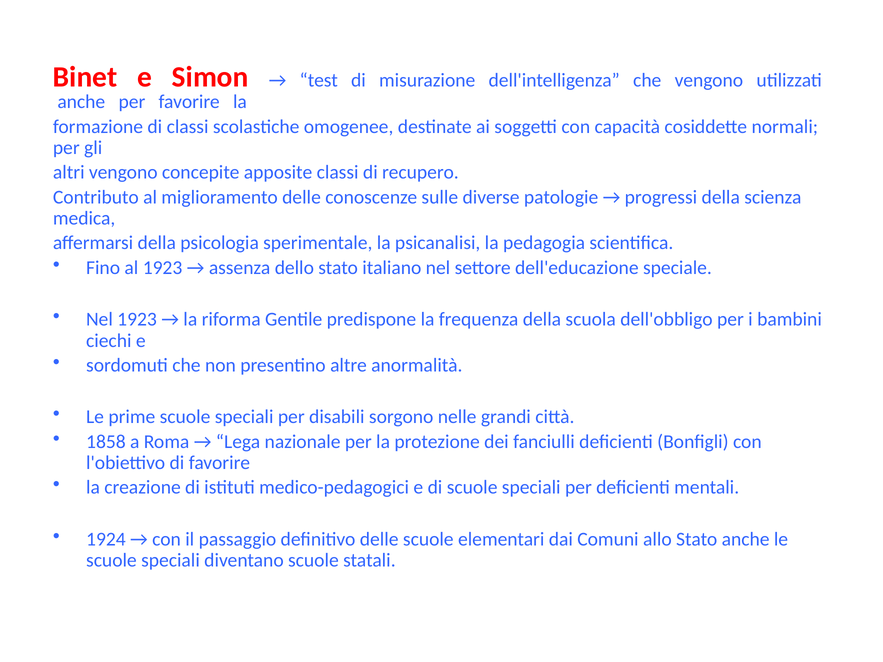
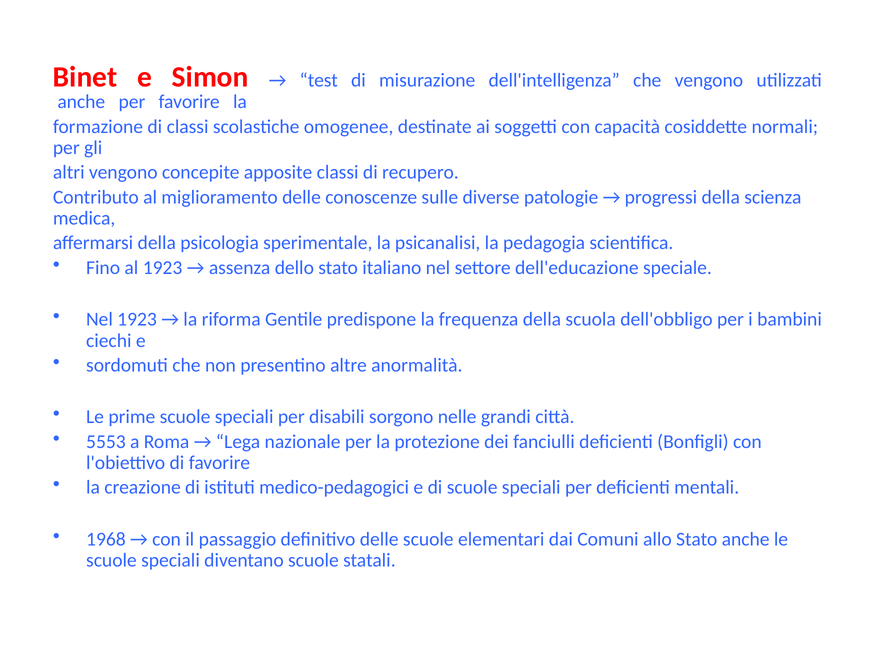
1858: 1858 -> 5553
1924: 1924 -> 1968
